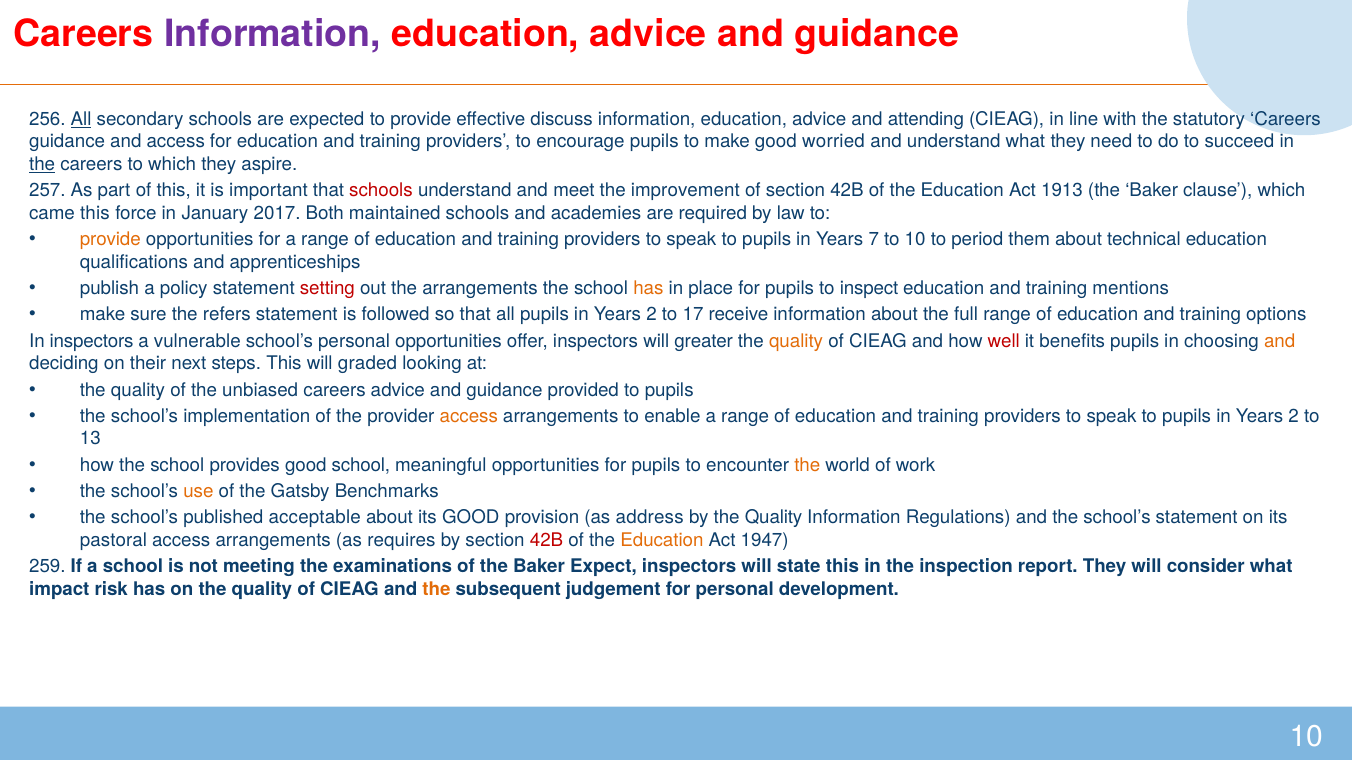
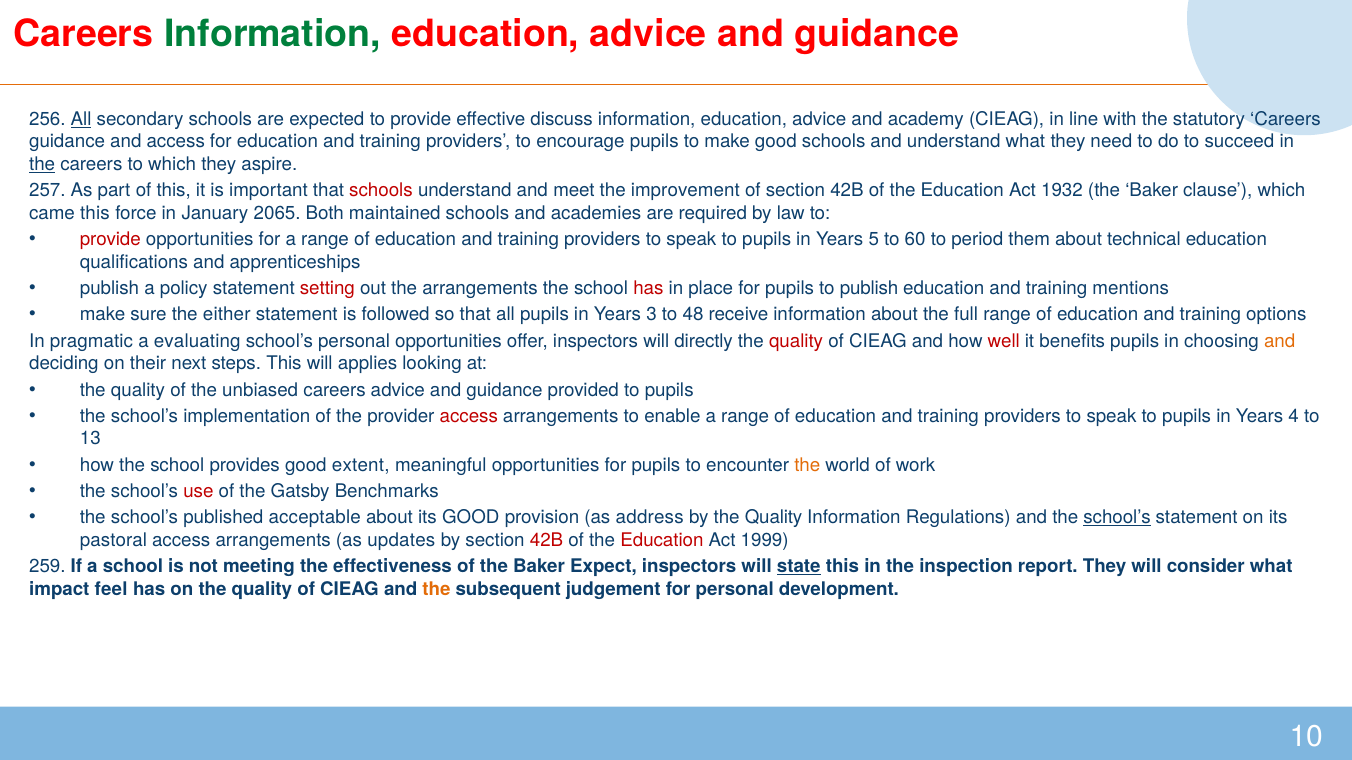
Information at (273, 34) colour: purple -> green
attending: attending -> academy
good worried: worried -> schools
1913: 1913 -> 1932
2017: 2017 -> 2065
provide at (110, 240) colour: orange -> red
7: 7 -> 5
to 10: 10 -> 60
has at (648, 289) colour: orange -> red
to inspect: inspect -> publish
refers: refers -> either
2 at (652, 315): 2 -> 3
17: 17 -> 48
In inspectors: inspectors -> pragmatic
vulnerable: vulnerable -> evaluating
greater: greater -> directly
quality at (796, 341) colour: orange -> red
graded: graded -> applies
access at (469, 417) colour: orange -> red
2 at (1294, 417): 2 -> 4
good school: school -> extent
use colour: orange -> red
school’s at (1117, 518) underline: none -> present
requires: requires -> updates
Education at (662, 541) colour: orange -> red
1947: 1947 -> 1999
examinations: examinations -> effectiveness
state underline: none -> present
risk: risk -> feel
